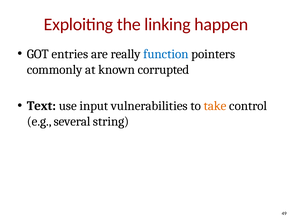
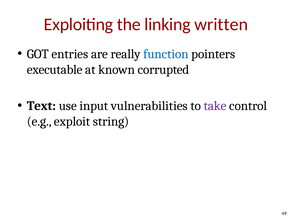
happen: happen -> written
commonly: commonly -> executable
take colour: orange -> purple
several: several -> exploit
